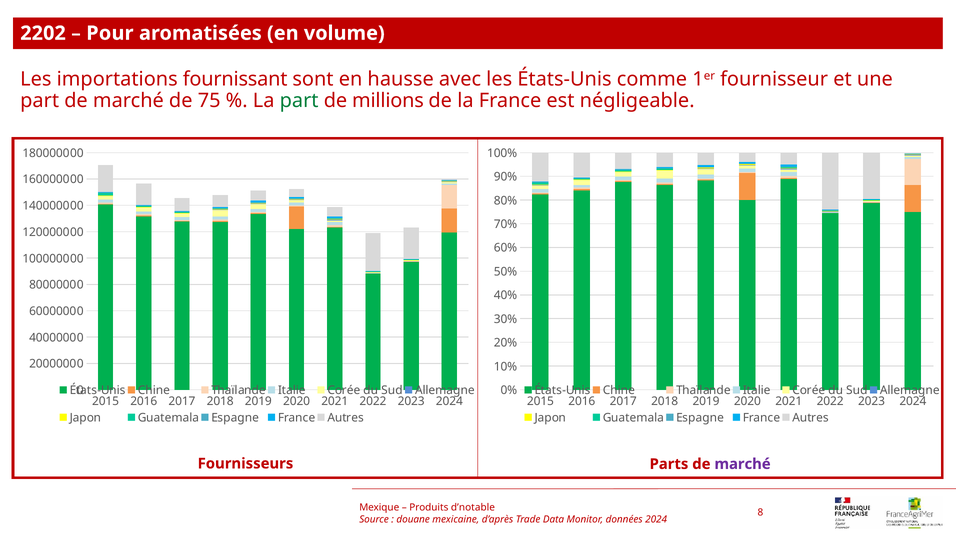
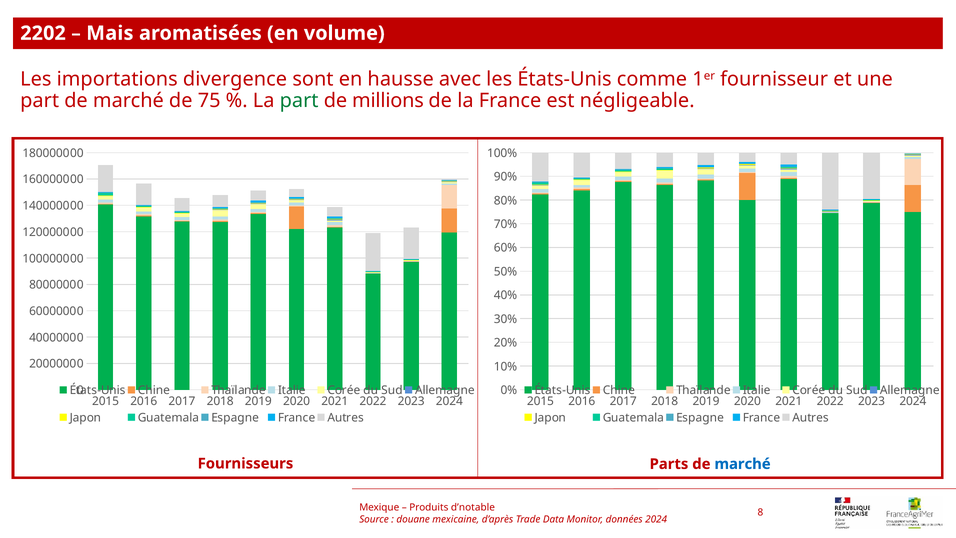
Pour: Pour -> Mais
fournissant: fournissant -> divergence
marché at (743, 464) colour: purple -> blue
